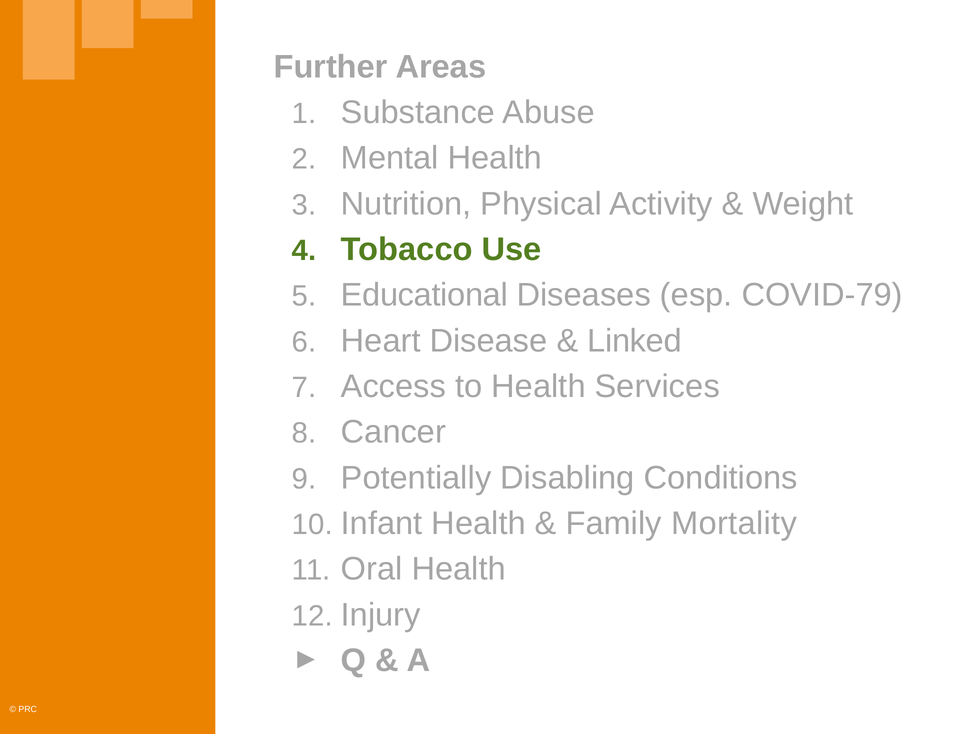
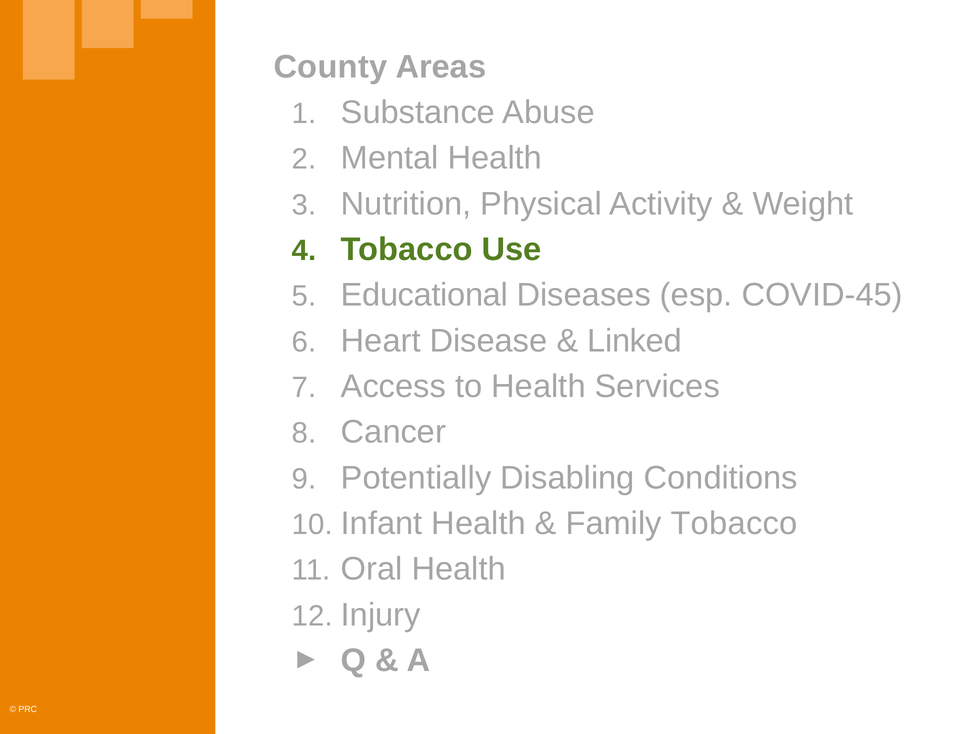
Further: Further -> County
COVID-79: COVID-79 -> COVID-45
Family Mortality: Mortality -> Tobacco
